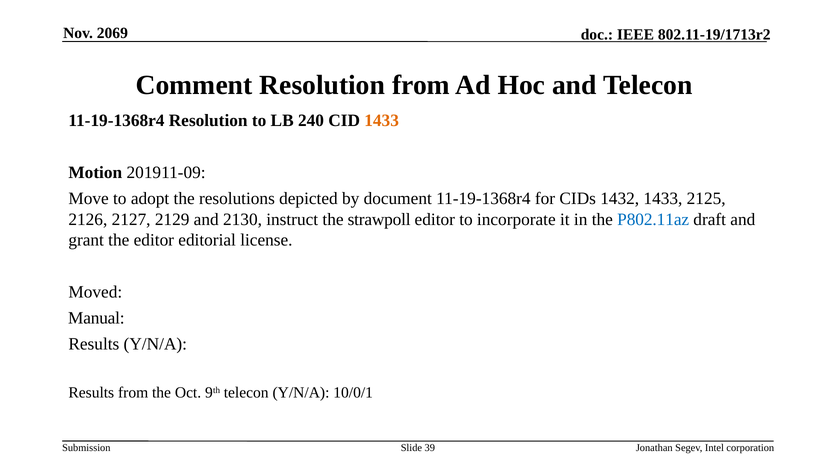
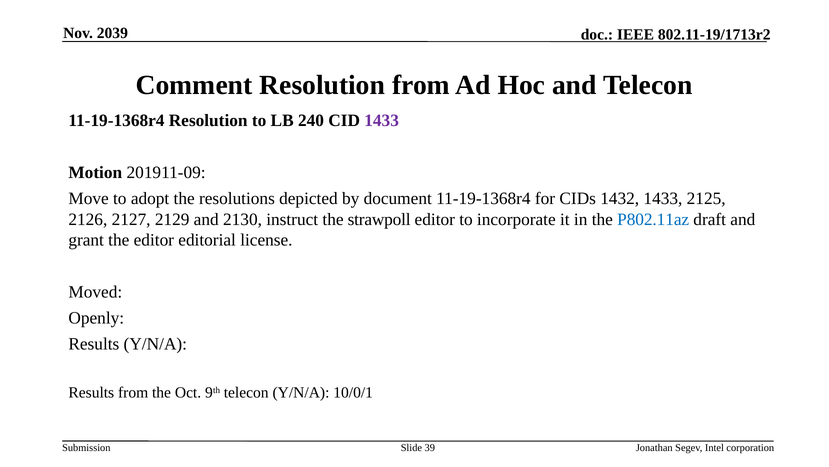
2069: 2069 -> 2039
1433 at (382, 121) colour: orange -> purple
Manual: Manual -> Openly
